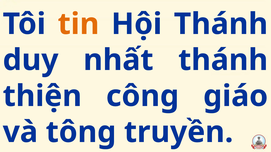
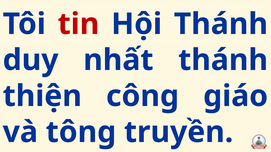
tin colour: orange -> red
